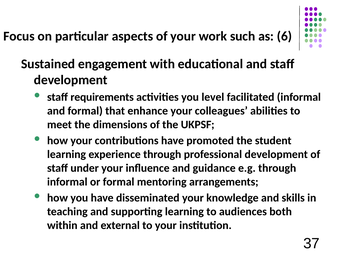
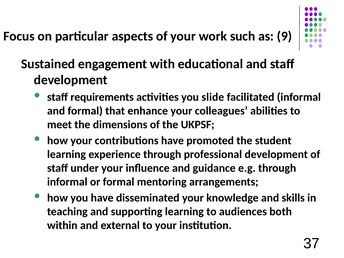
6: 6 -> 9
level: level -> slide
